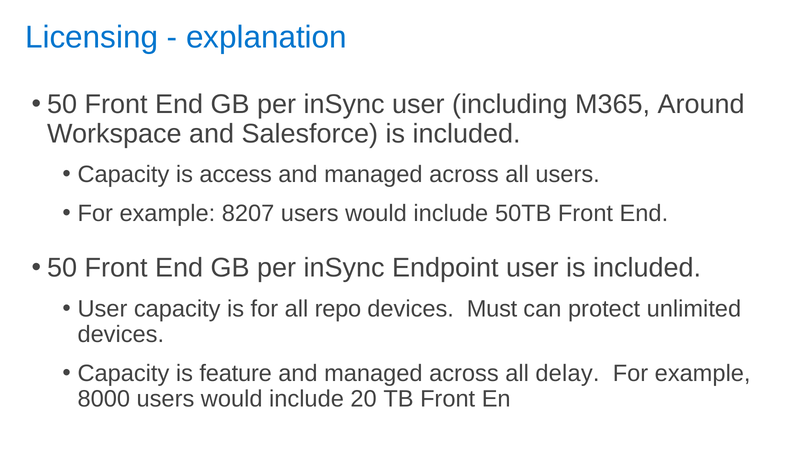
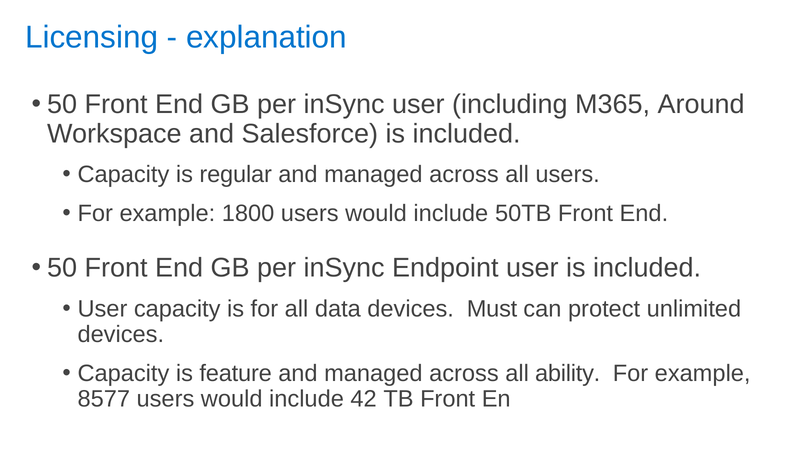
access: access -> regular
8207: 8207 -> 1800
repo: repo -> data
delay: delay -> ability
8000: 8000 -> 8577
include 20: 20 -> 42
